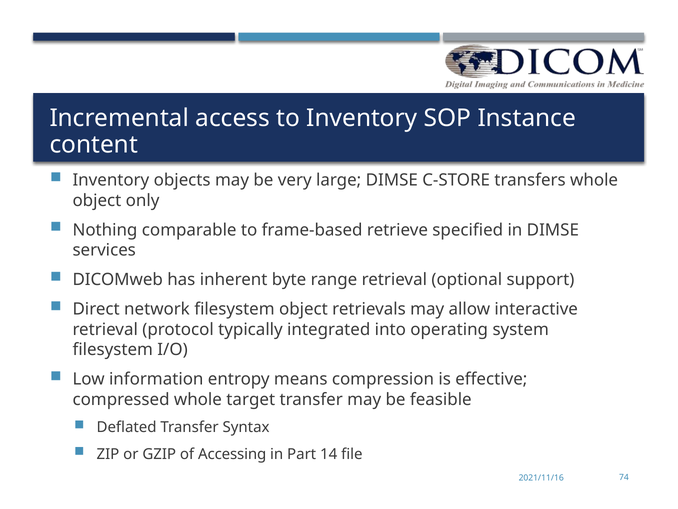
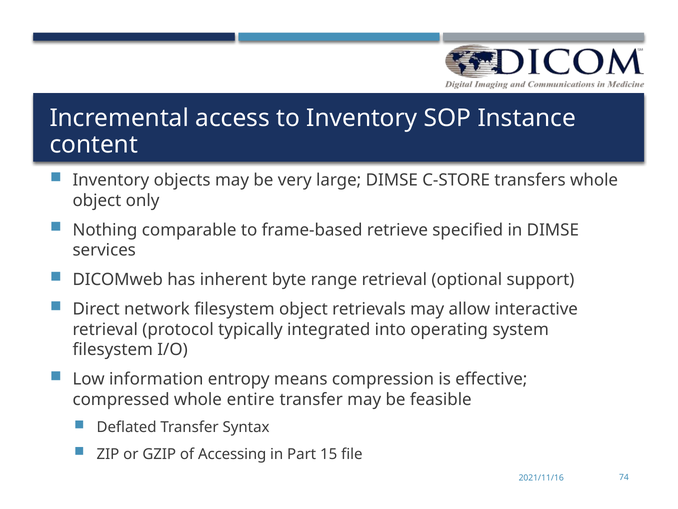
target: target -> entire
14: 14 -> 15
